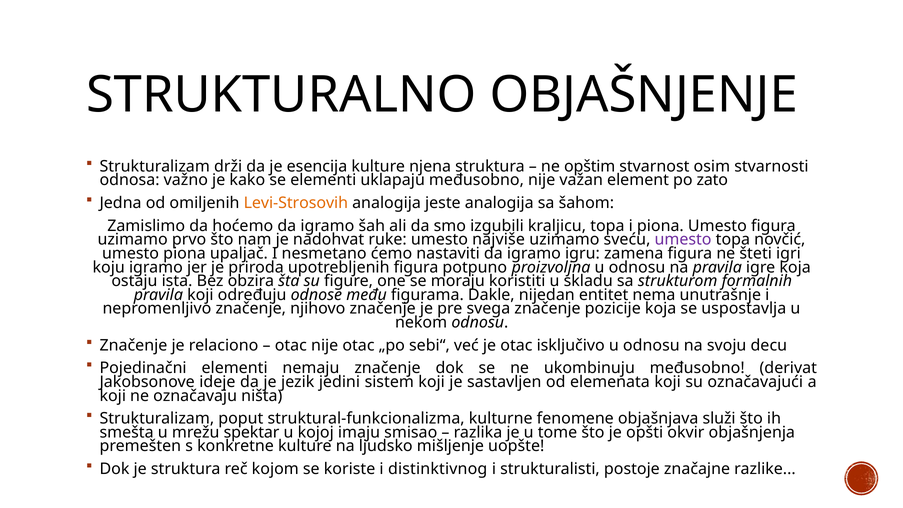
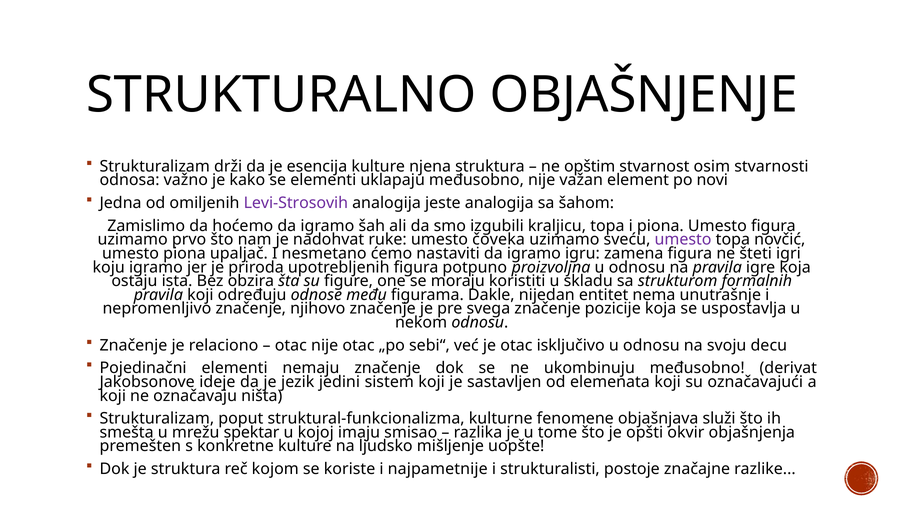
zato: zato -> novi
Levi-Strosovih colour: orange -> purple
najviše: najviše -> čoveka
distinktivnog: distinktivnog -> najpametnije
